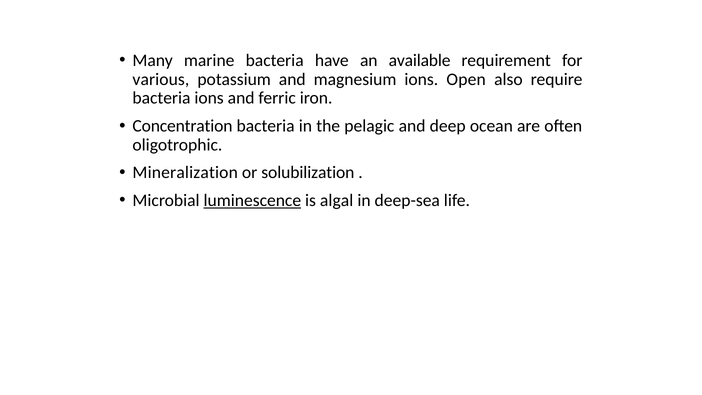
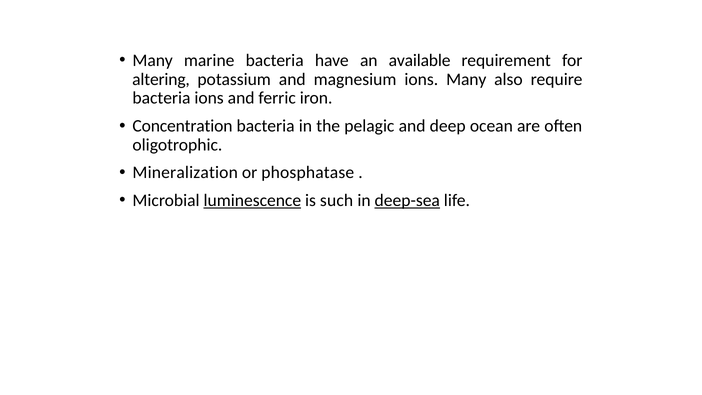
various: various -> altering
ions Open: Open -> Many
solubilization: solubilization -> phosphatase
algal: algal -> such
deep-sea underline: none -> present
